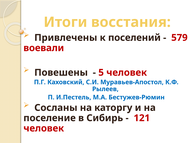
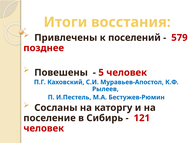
воевали: воевали -> позднее
